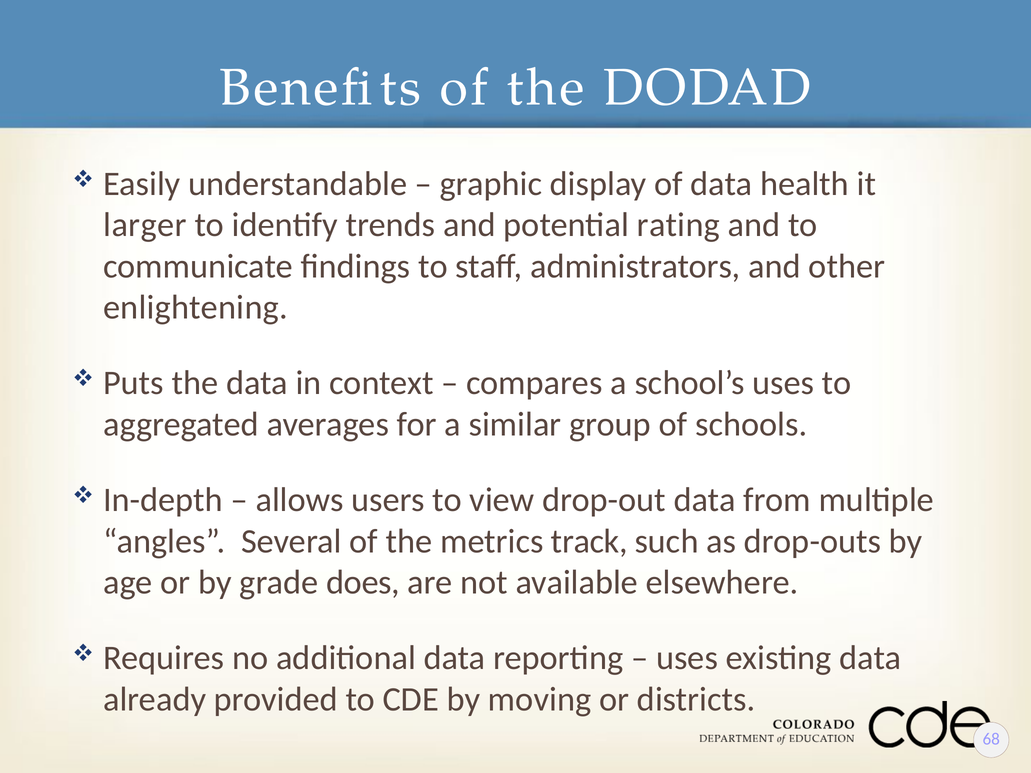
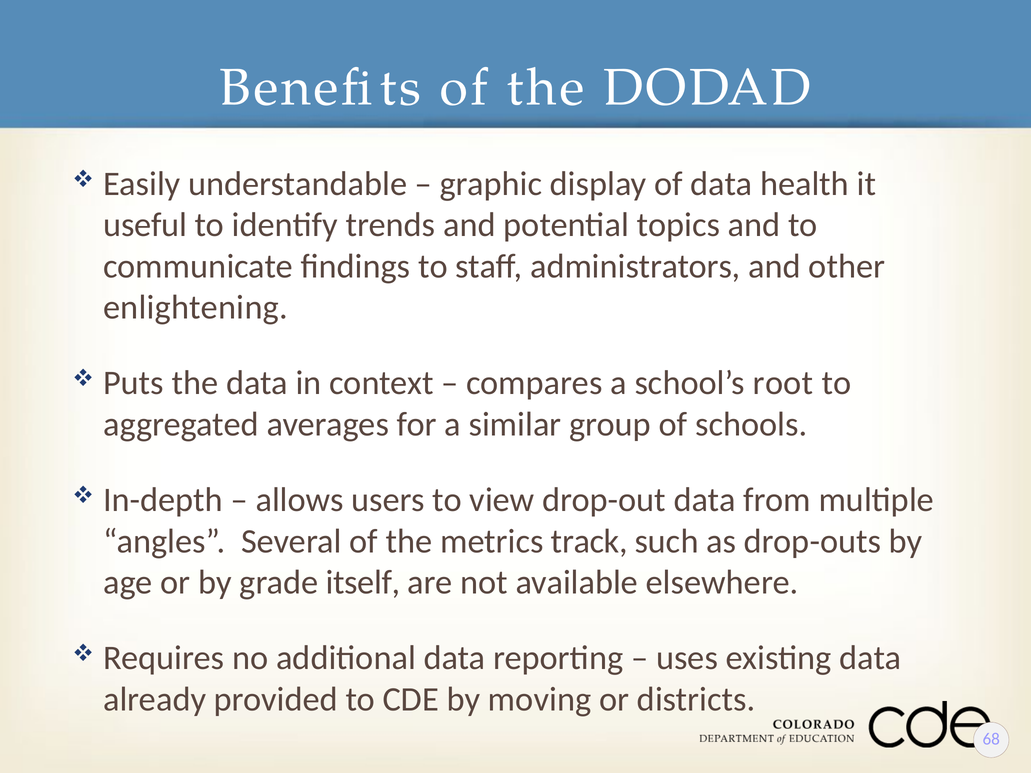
larger: larger -> useful
rating: rating -> topics
school’s uses: uses -> root
does: does -> itself
